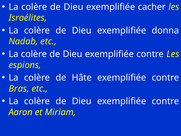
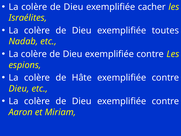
donna: donna -> toutes
Bras at (19, 88): Bras -> Dieu
